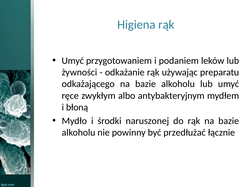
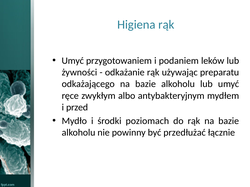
błoną: błoną -> przed
naruszonej: naruszonej -> poziomach
